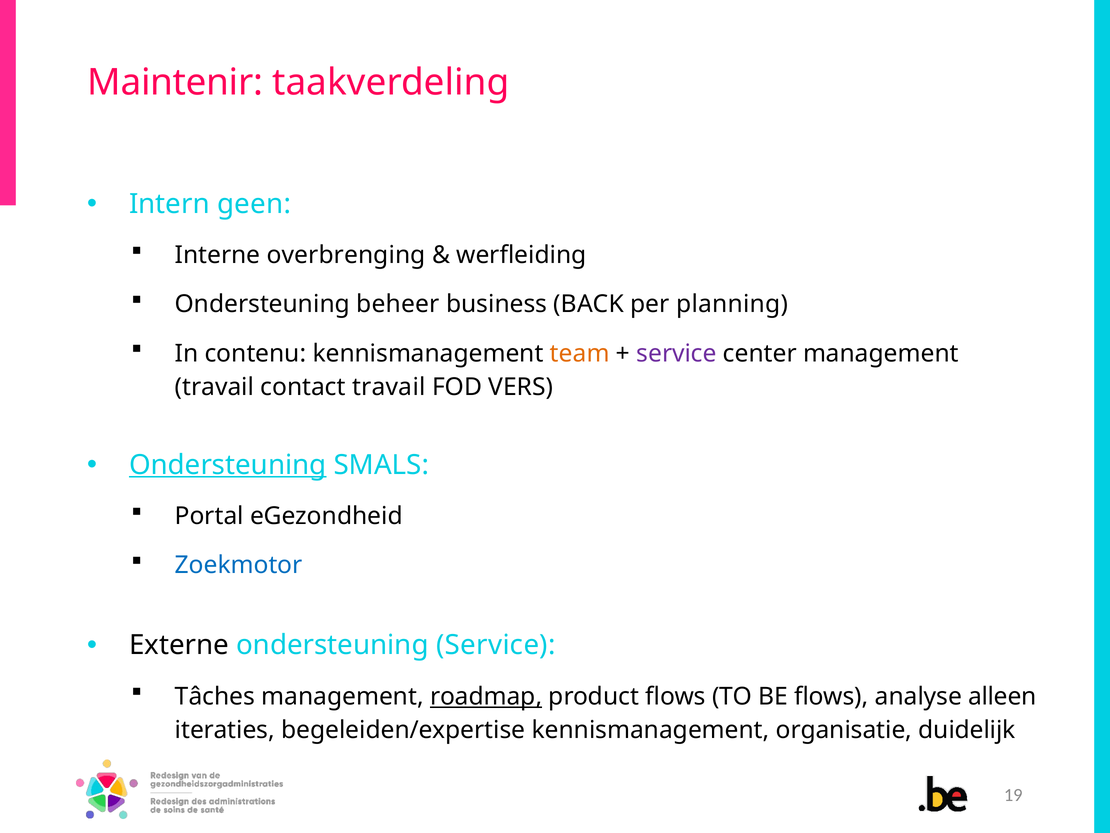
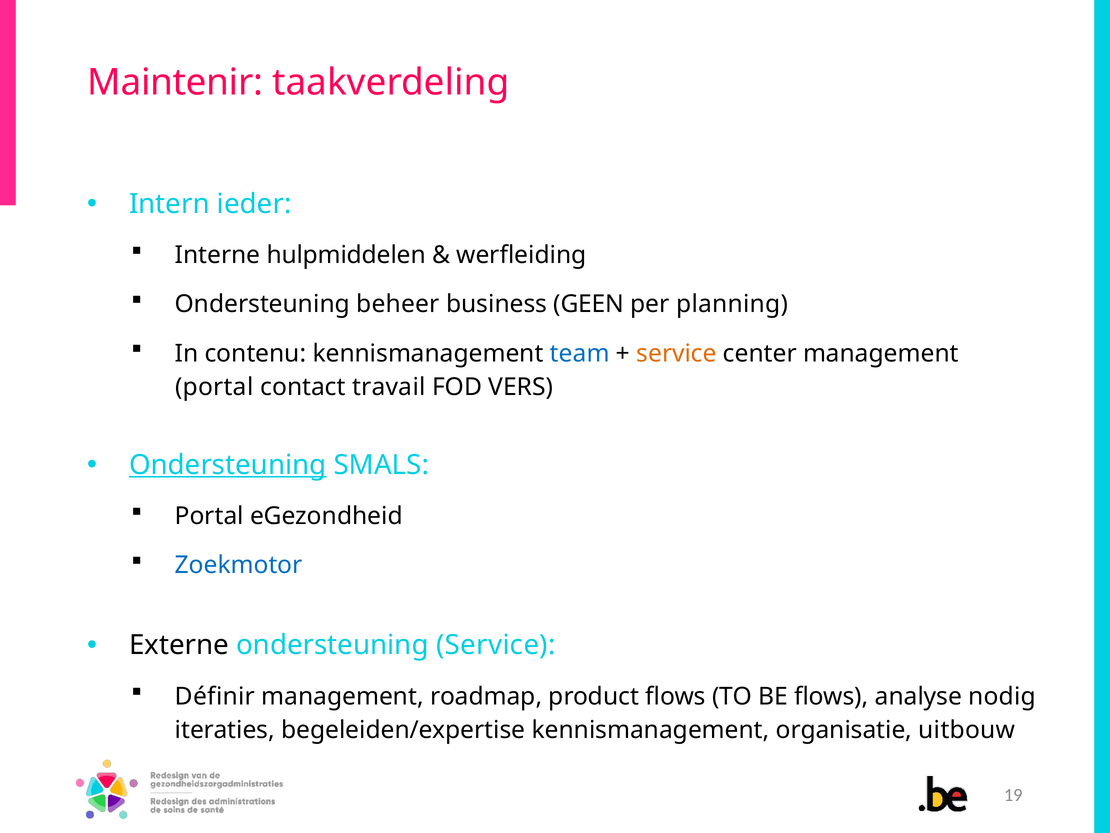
geen: geen -> ieder
overbrenging: overbrenging -> hulpmiddelen
BACK: BACK -> GEEN
team colour: orange -> blue
service at (677, 353) colour: purple -> orange
travail at (214, 387): travail -> portal
Tâches: Tâches -> Définir
roadmap underline: present -> none
alleen: alleen -> nodig
duidelijk: duidelijk -> uitbouw
